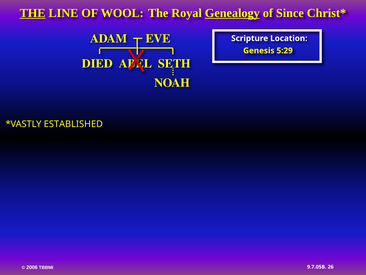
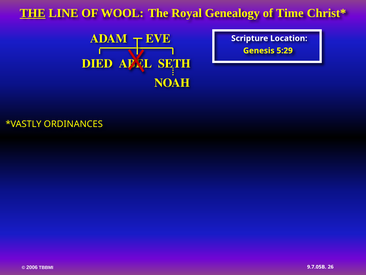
Genealogy underline: present -> none
Since: Since -> Time
ESTABLISHED: ESTABLISHED -> ORDINANCES
